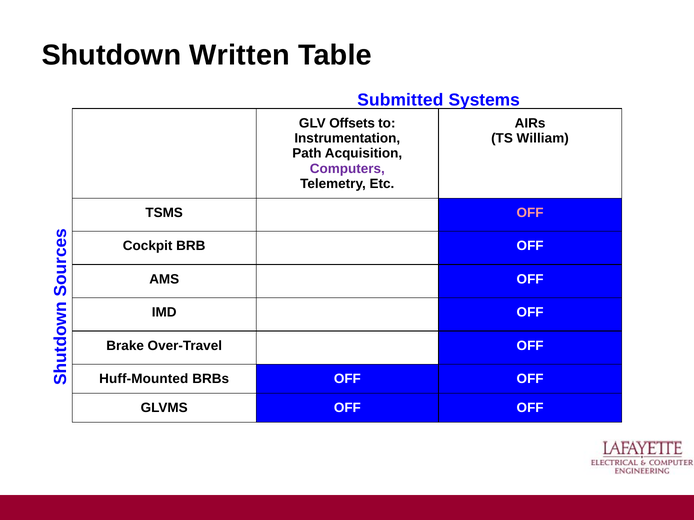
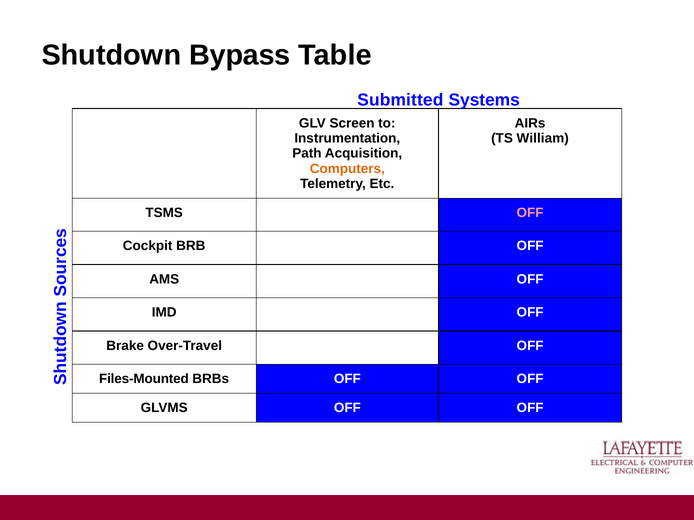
Written: Written -> Bypass
Offsets: Offsets -> Screen
Computers colour: purple -> orange
Huff-Mounted: Huff-Mounted -> Files-Mounted
